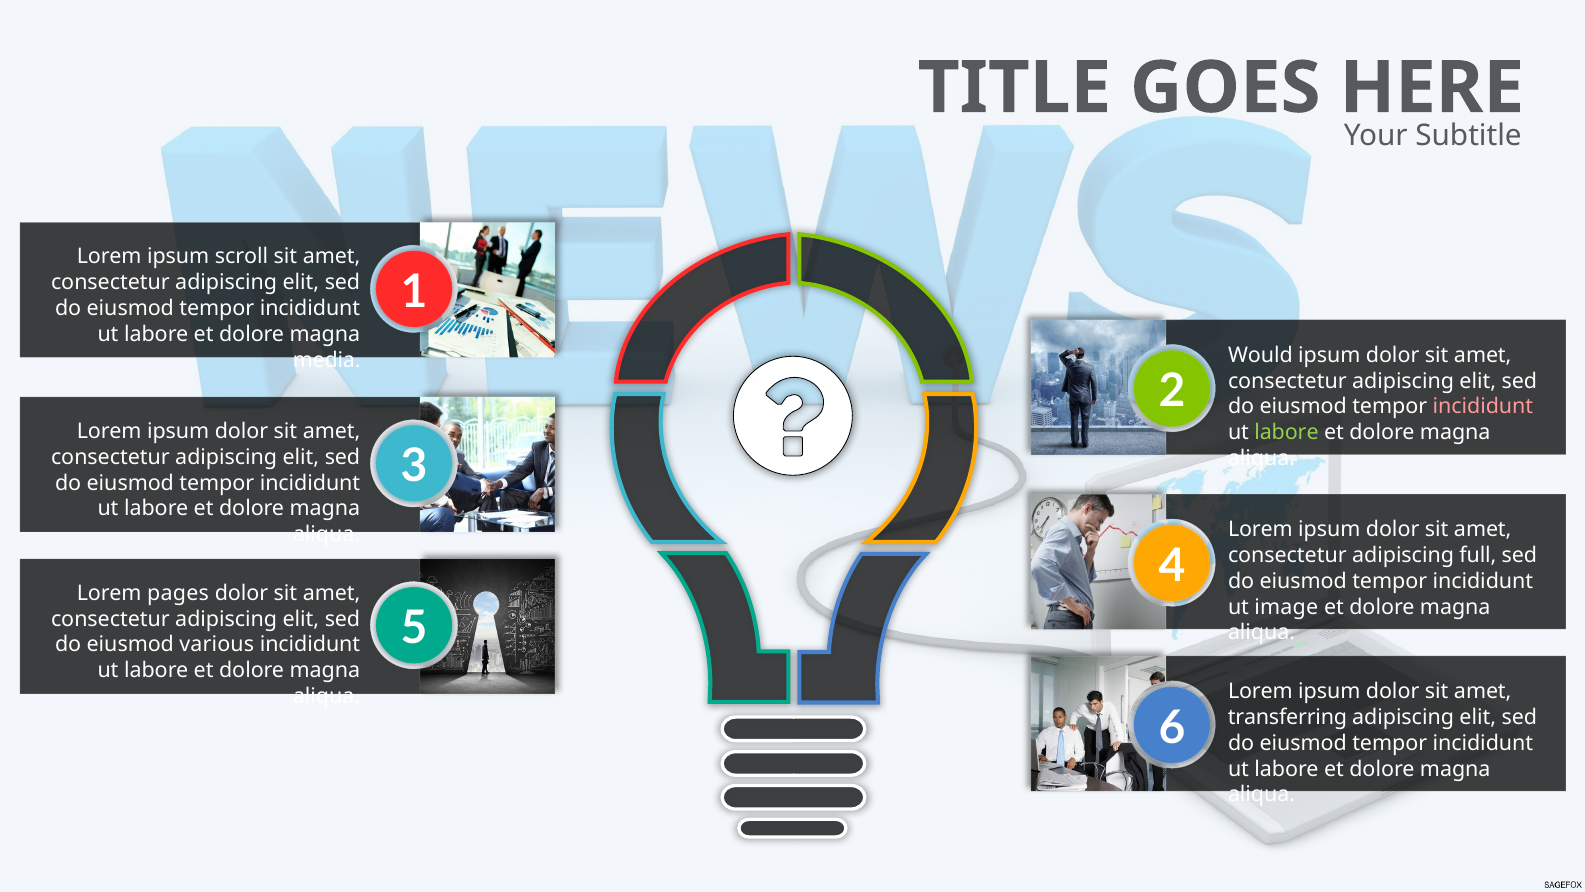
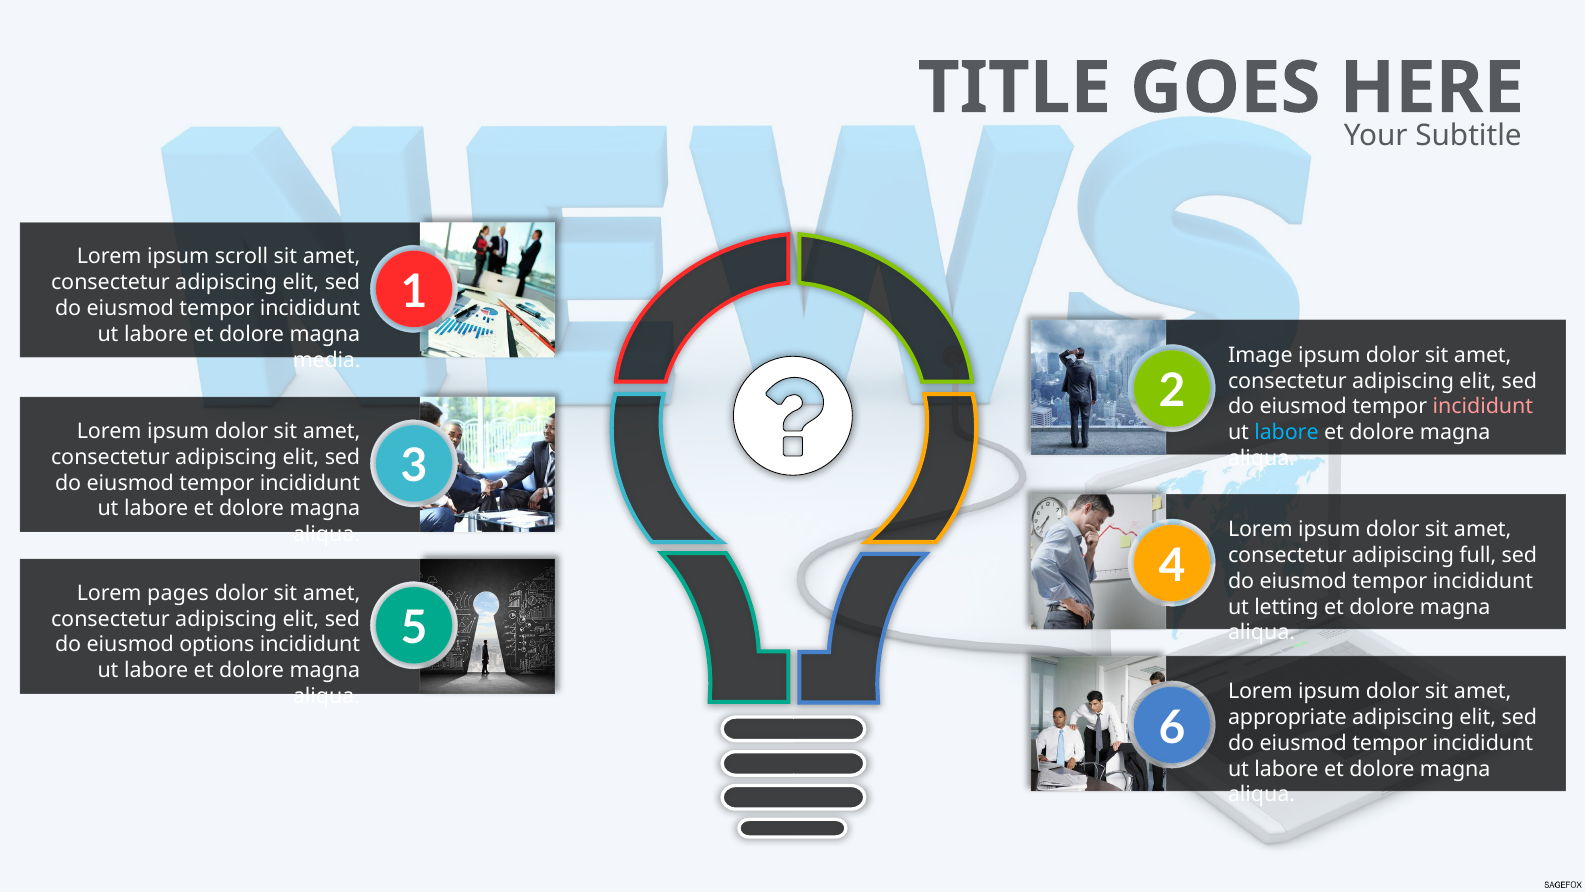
Would: Would -> Image
labore at (1286, 432) colour: light green -> light blue
image: image -> letting
various: various -> options
transferring: transferring -> appropriate
